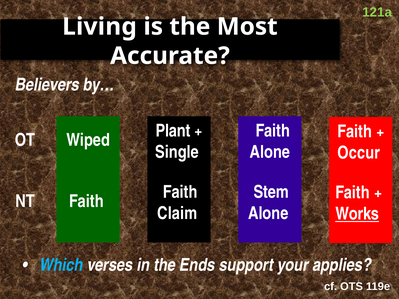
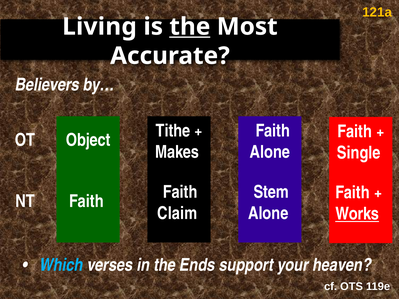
121a colour: light green -> yellow
the at (190, 27) underline: none -> present
Plant: Plant -> Tithe
Wiped: Wiped -> Object
Single: Single -> Makes
Occur: Occur -> Single
applies: applies -> heaven
